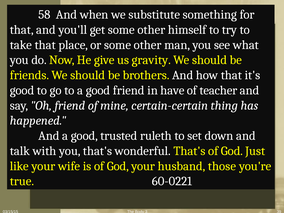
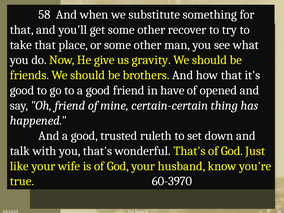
himself: himself -> recover
teacher: teacher -> opened
those: those -> know
60-0221: 60-0221 -> 60-3970
